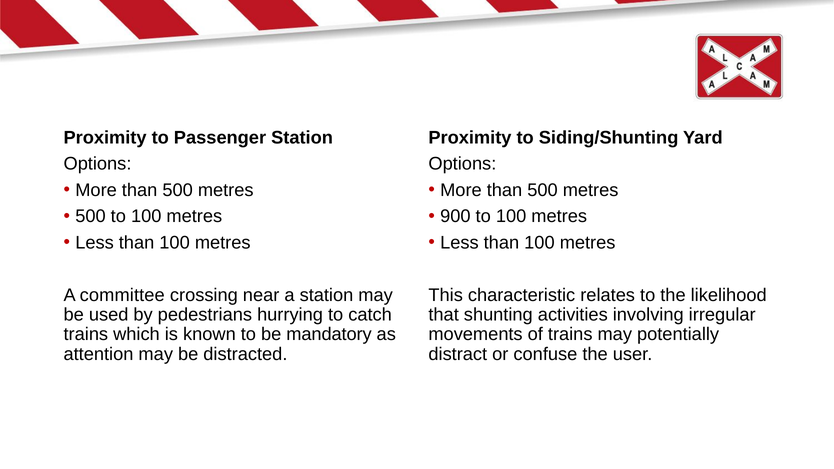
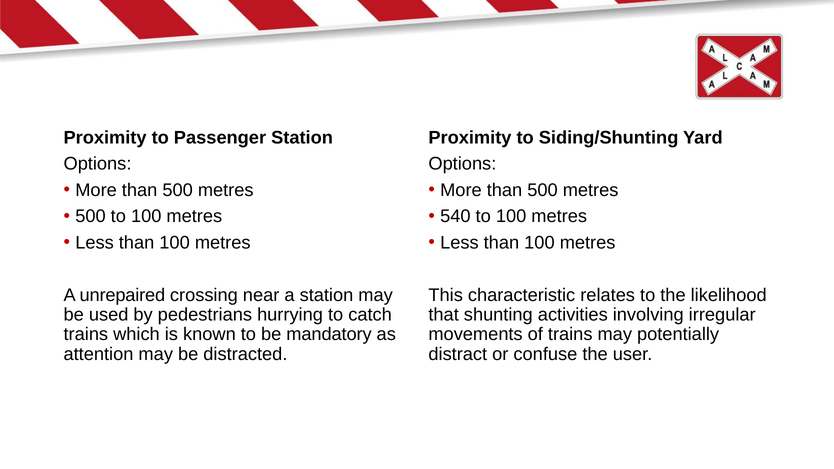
900: 900 -> 540
committee: committee -> unrepaired
